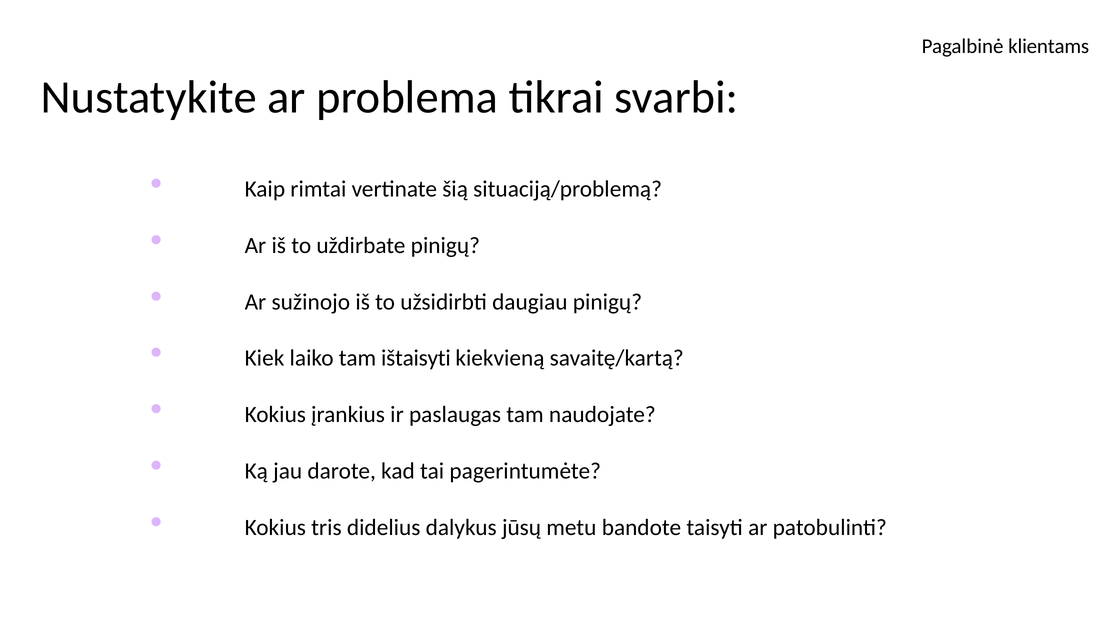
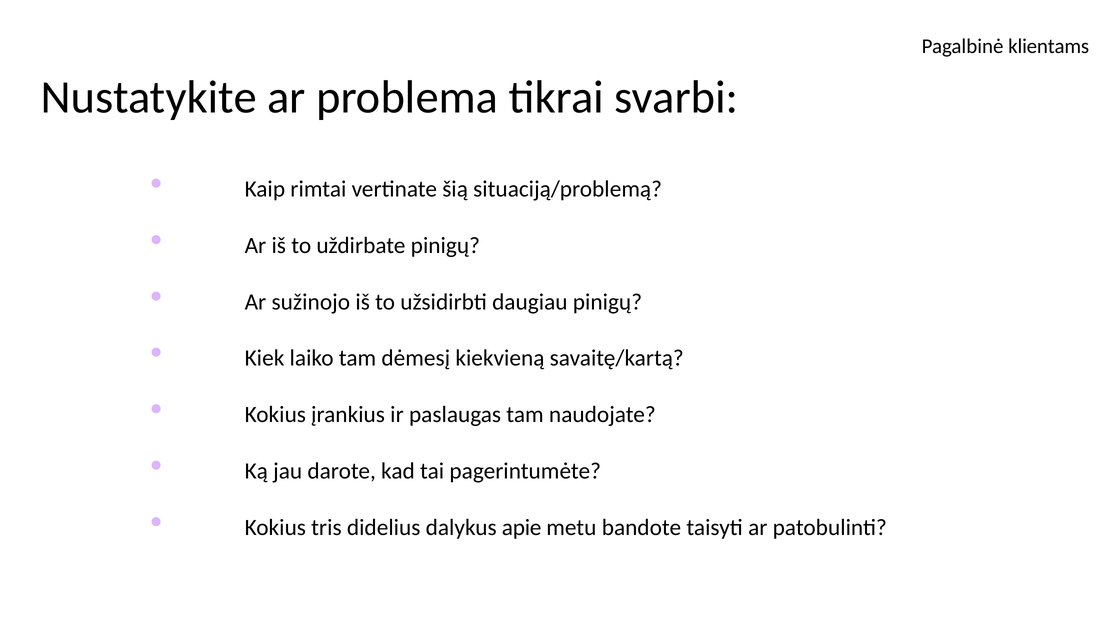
ištaisyti: ištaisyti -> dėmesį
jūsų: jūsų -> apie
